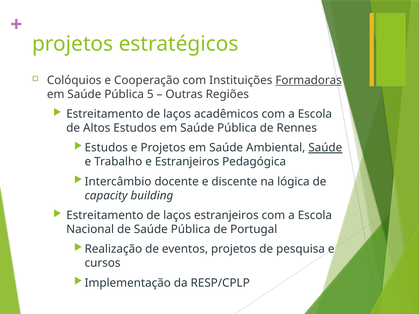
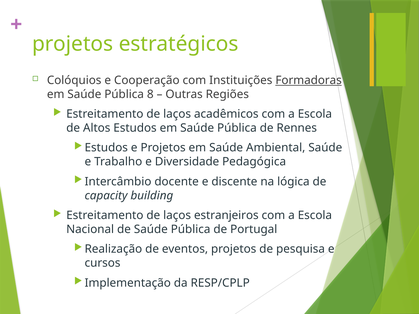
5: 5 -> 8
Saúde at (325, 148) underline: present -> none
e Estranjeiros: Estranjeiros -> Diversidade
